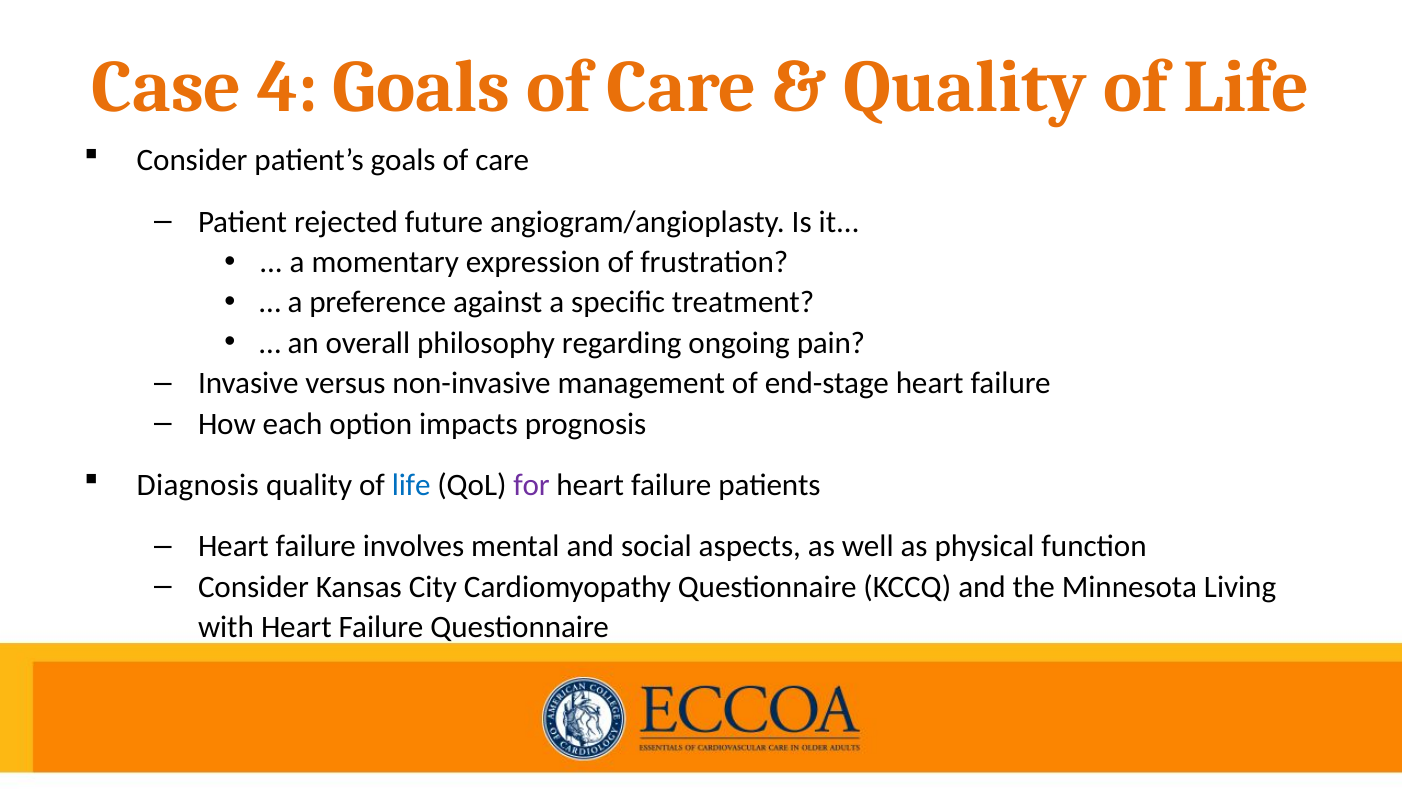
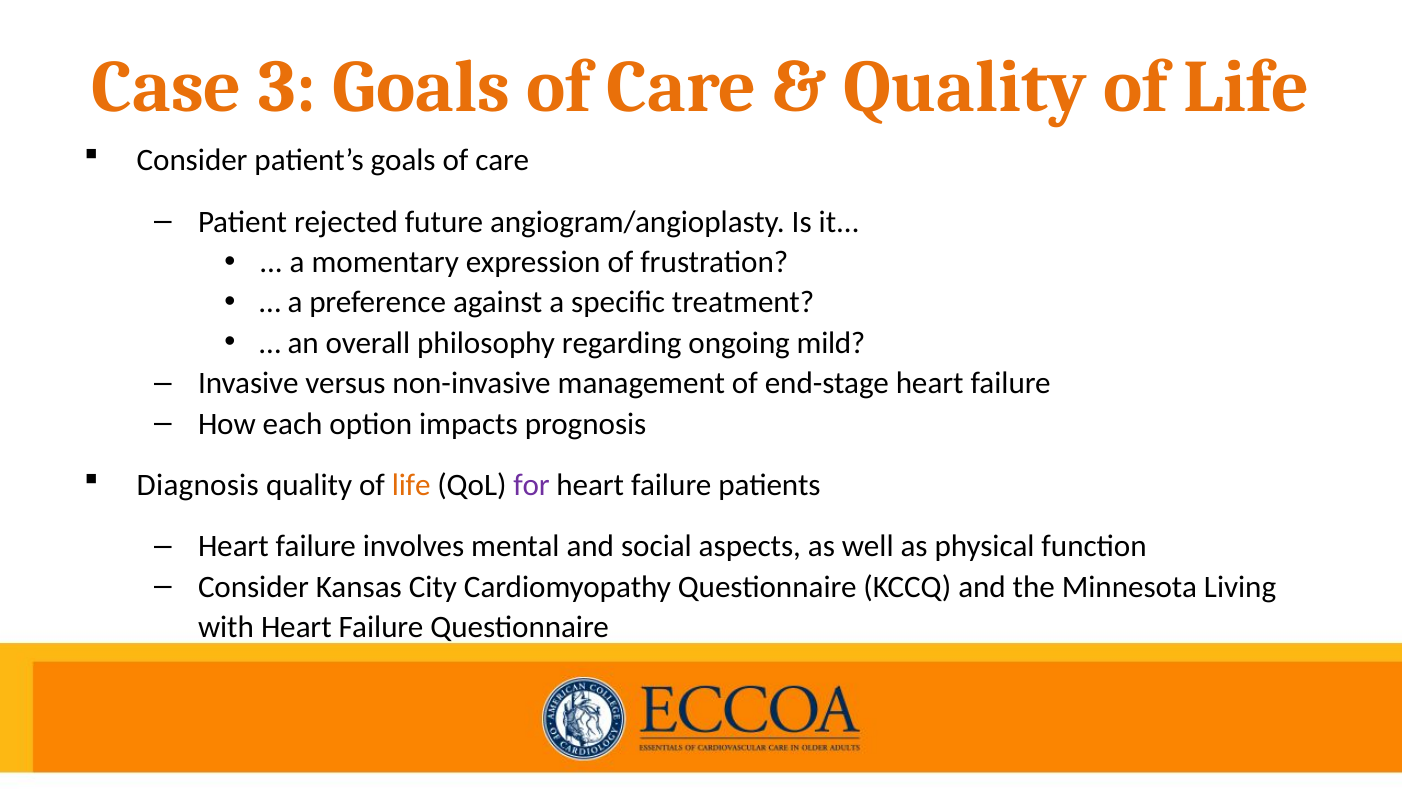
4: 4 -> 3
pain: pain -> mild
life at (411, 485) colour: blue -> orange
